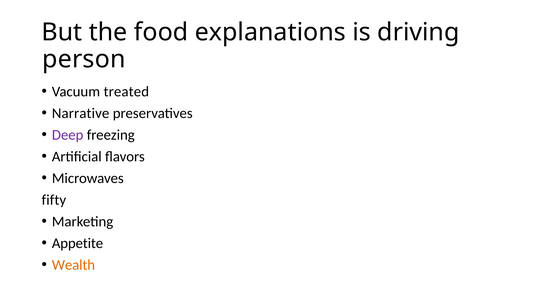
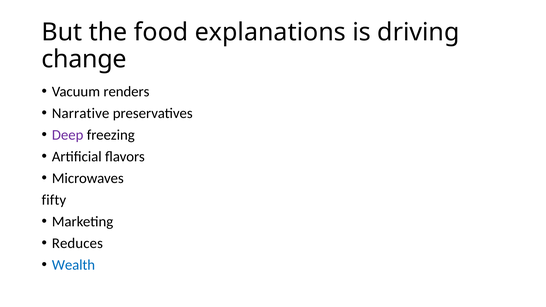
person: person -> change
treated: treated -> renders
Appetite: Appetite -> Reduces
Wealth colour: orange -> blue
